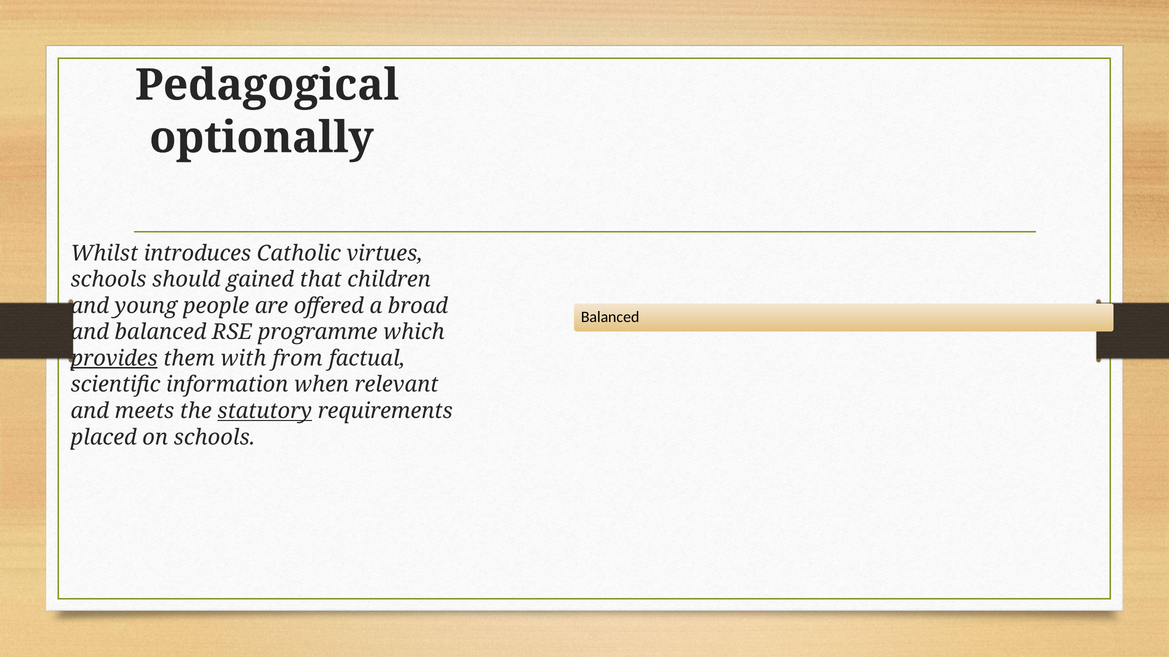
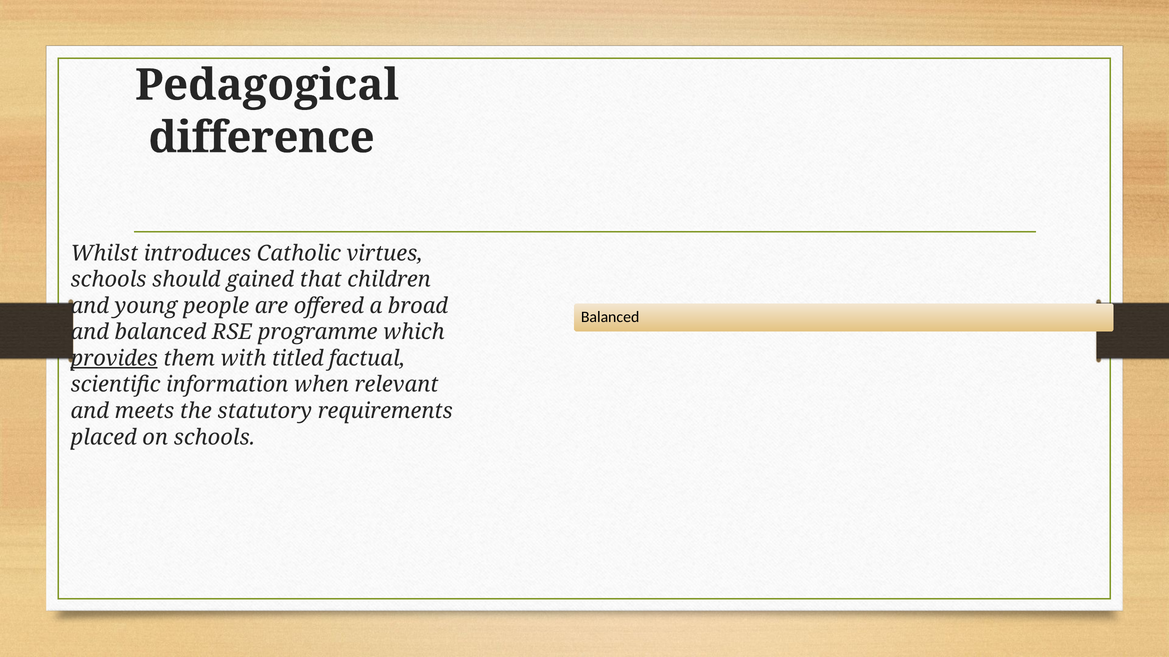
optionally: optionally -> difference
from: from -> titled
statutory underline: present -> none
